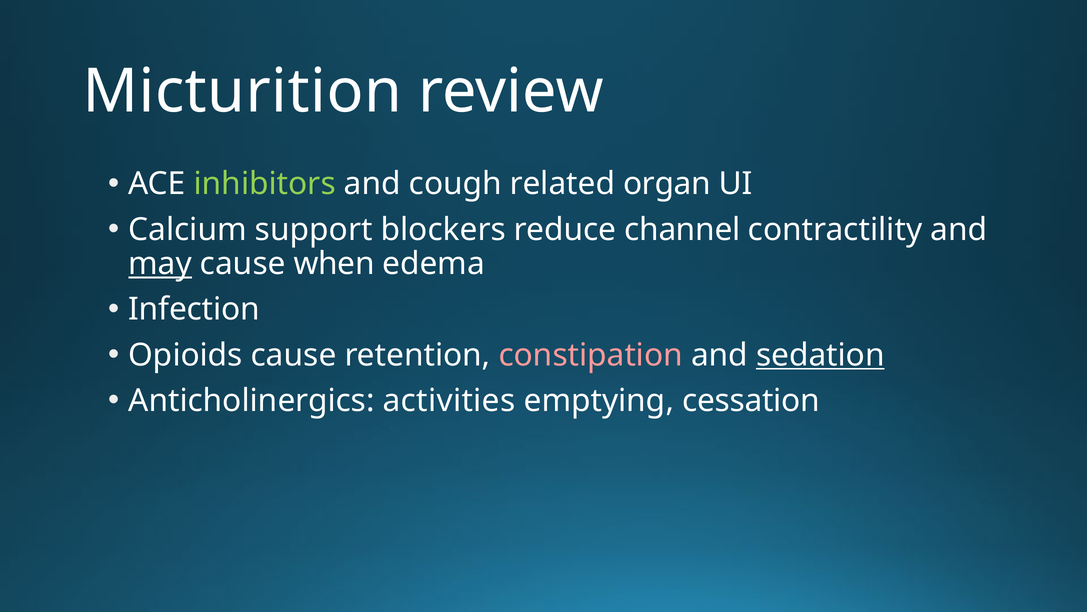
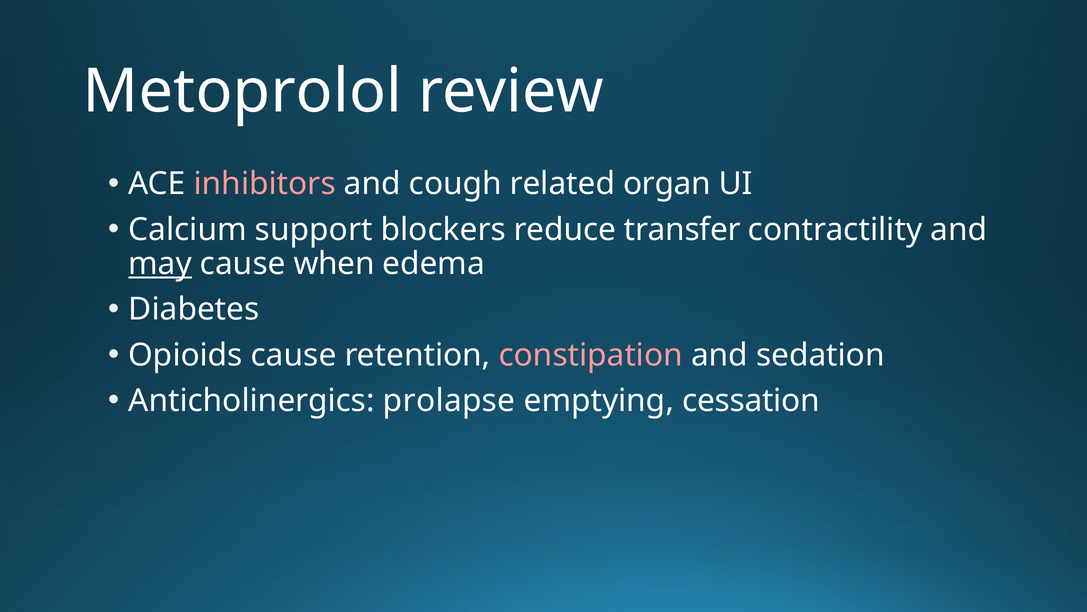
Micturition: Micturition -> Metoprolol
inhibitors colour: light green -> pink
channel: channel -> transfer
Infection: Infection -> Diabetes
sedation underline: present -> none
activities: activities -> prolapse
